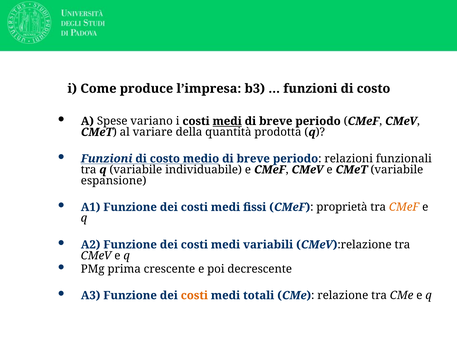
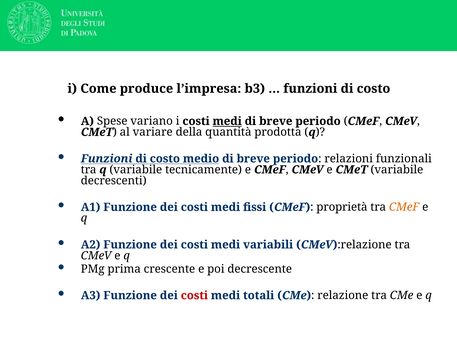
individuabile: individuabile -> tecnicamente
espansione: espansione -> decrescenti
costi at (194, 295) colour: orange -> red
